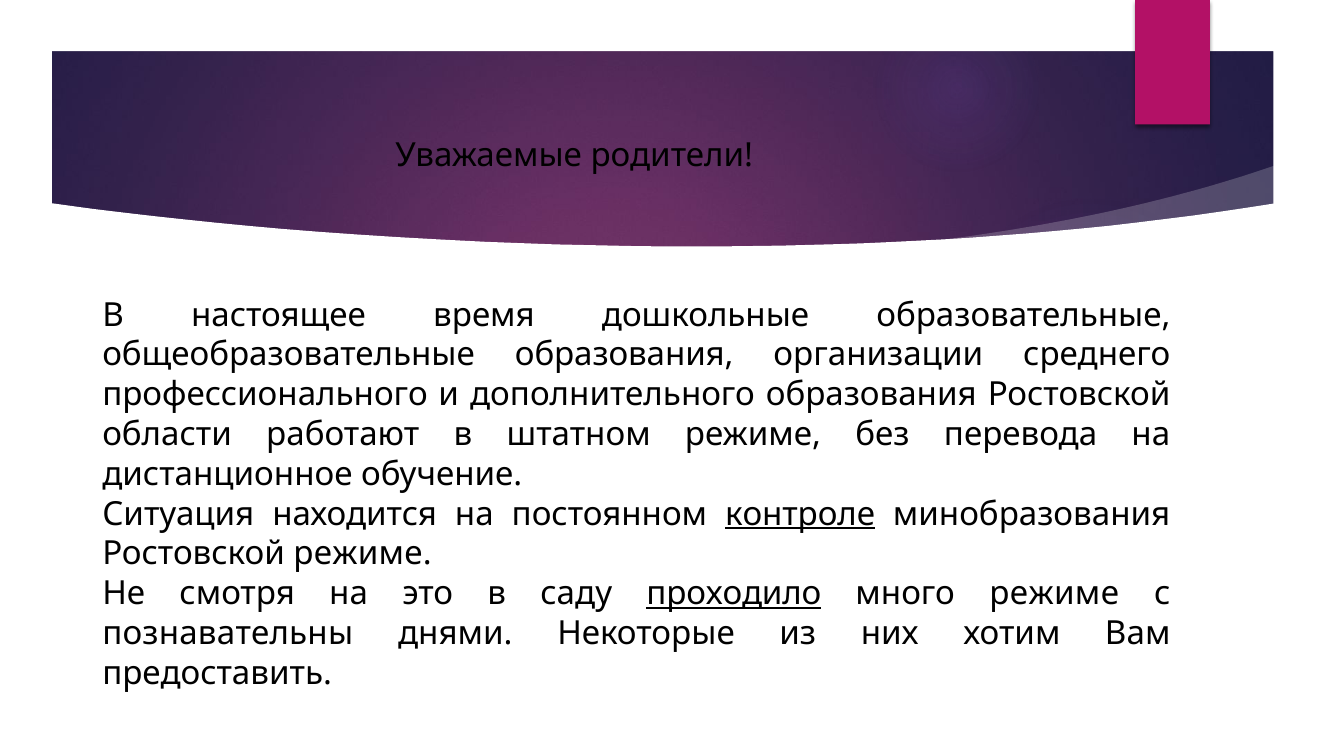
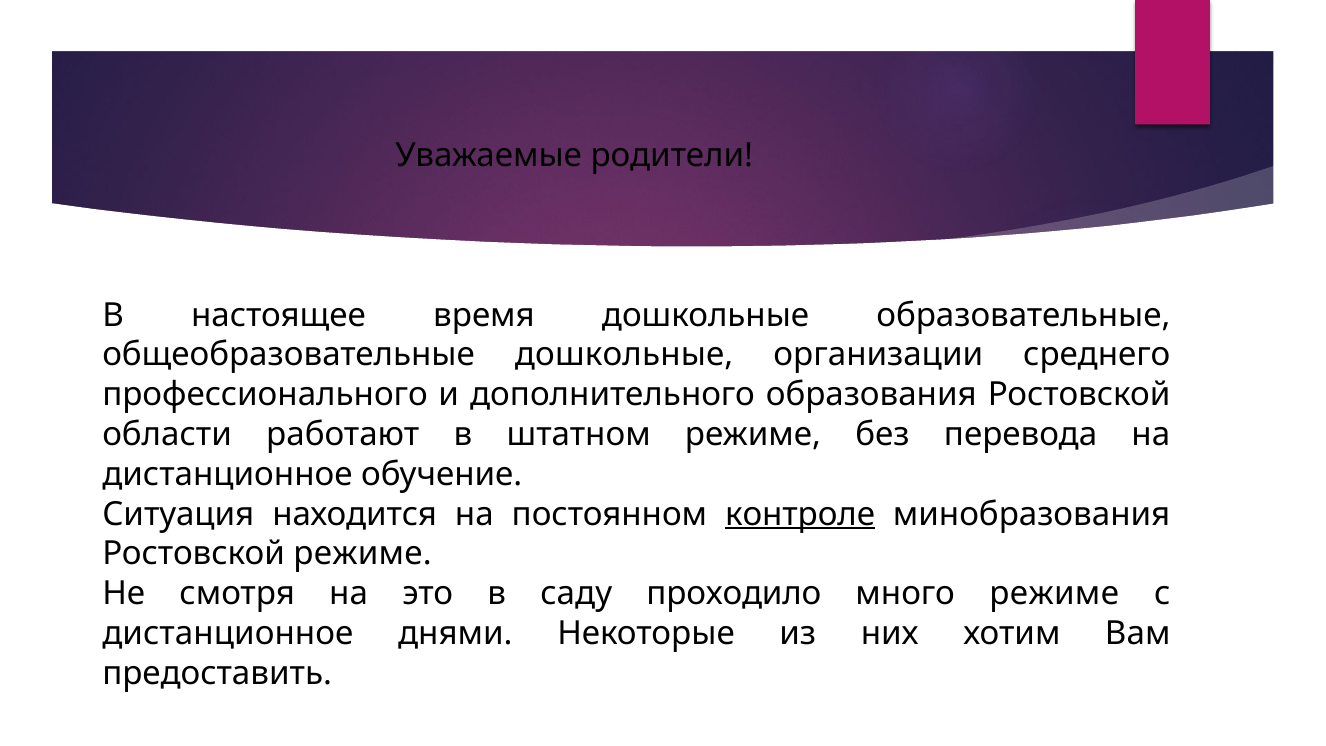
общеобразовательные образования: образования -> дошкольные
проходило underline: present -> none
познавательны at (228, 633): познавательны -> дистанционное
